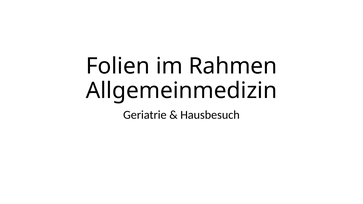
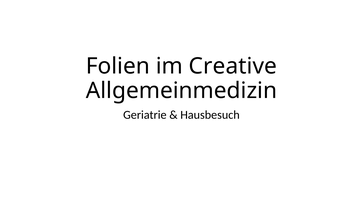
Rahmen: Rahmen -> Creative
